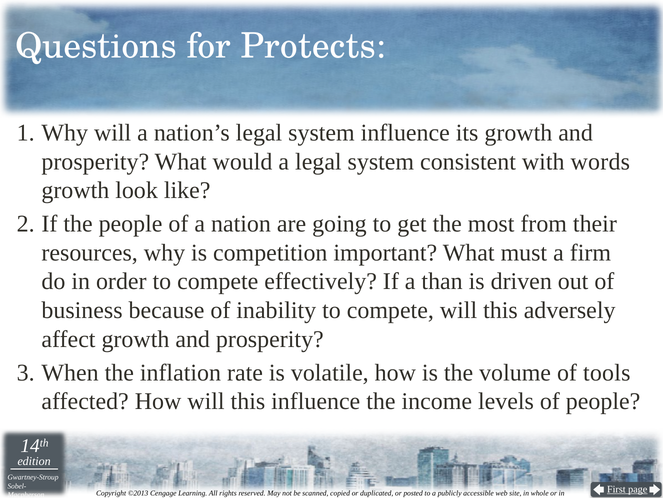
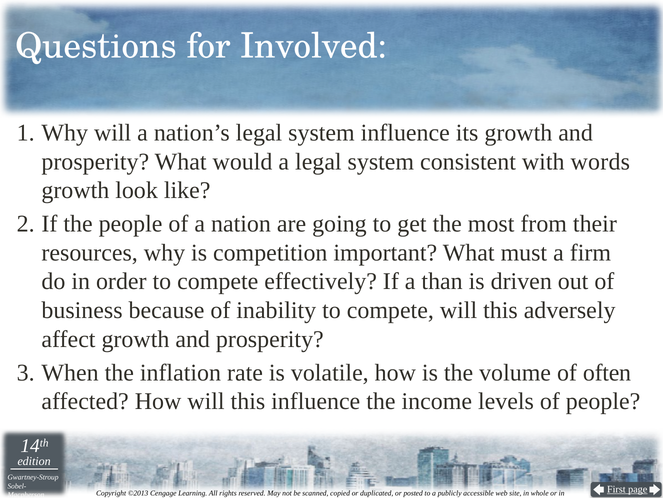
Protects: Protects -> Involved
tools: tools -> often
